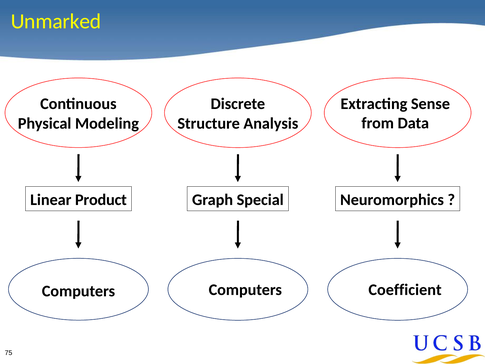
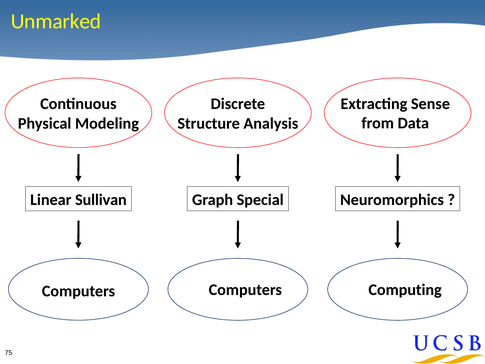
Product: Product -> Sullivan
Coefficient: Coefficient -> Computing
